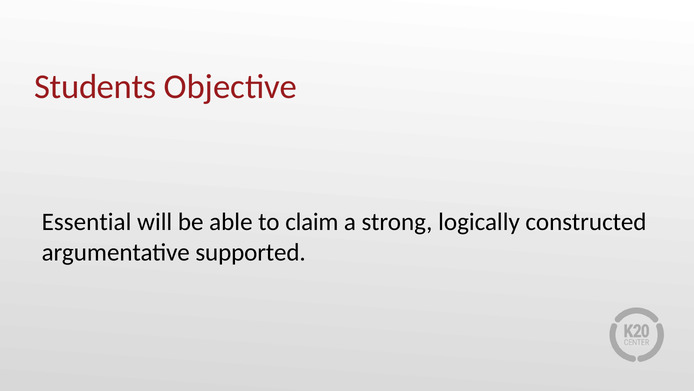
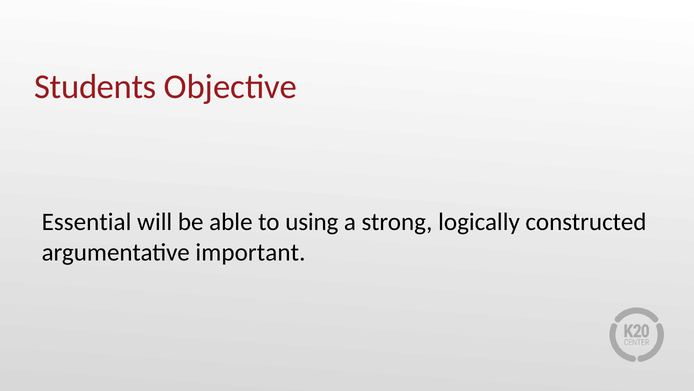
claim: claim -> using
supported: supported -> important
